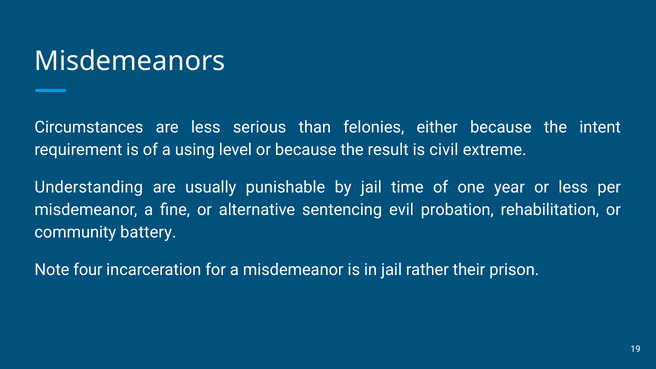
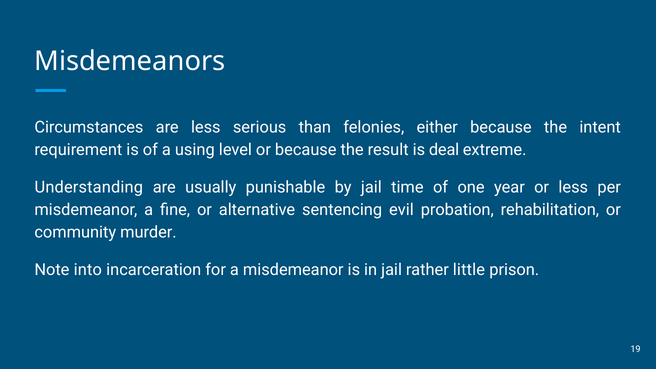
civil: civil -> deal
battery: battery -> murder
four: four -> into
their: their -> little
